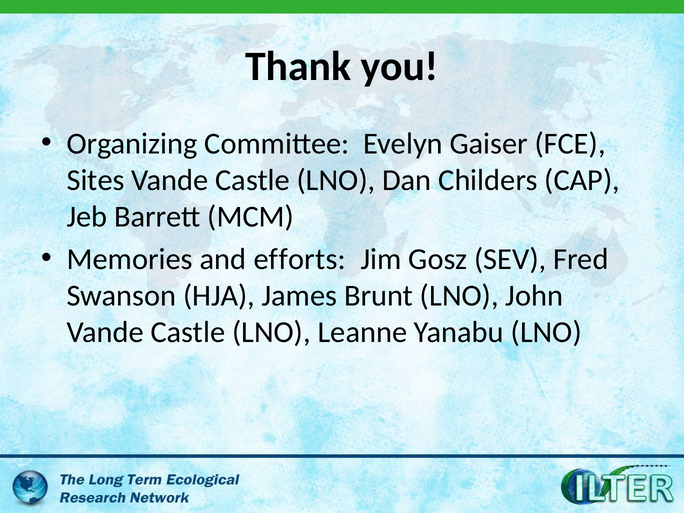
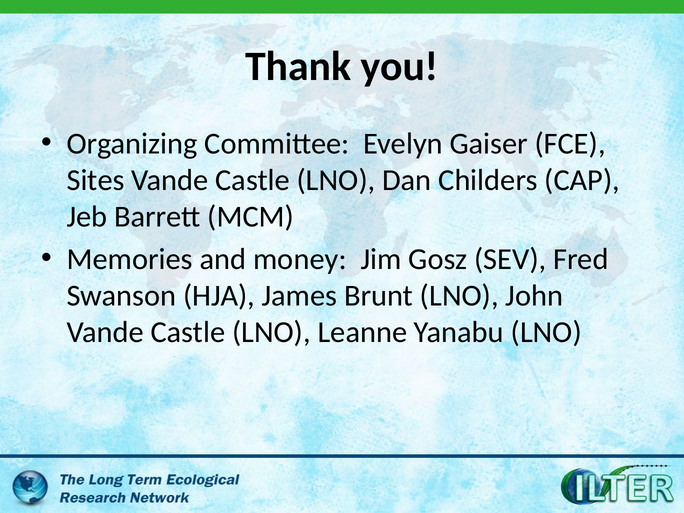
efforts: efforts -> money
